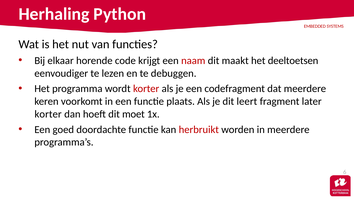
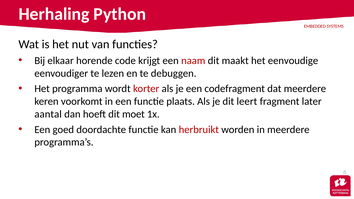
deeltoetsen: deeltoetsen -> eenvoudige
korter at (48, 114): korter -> aantal
